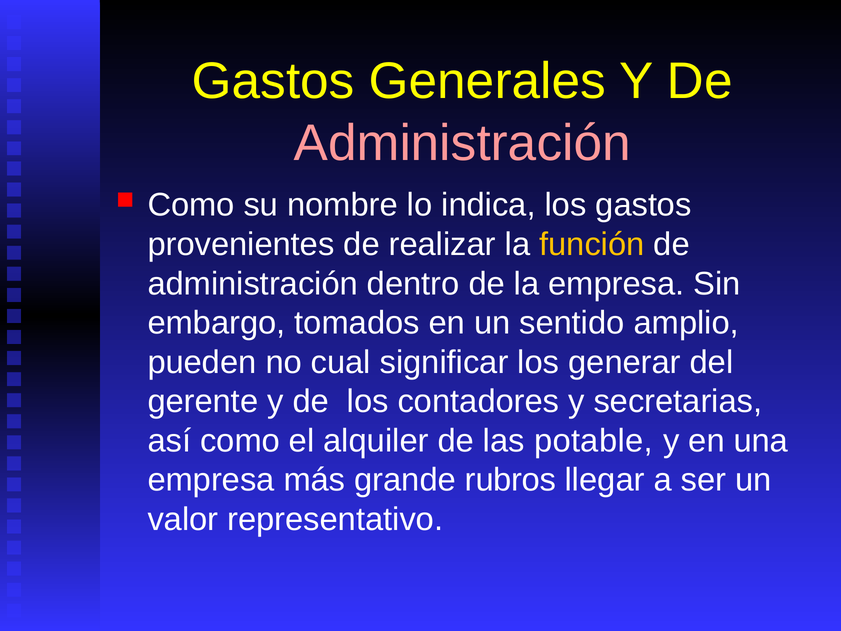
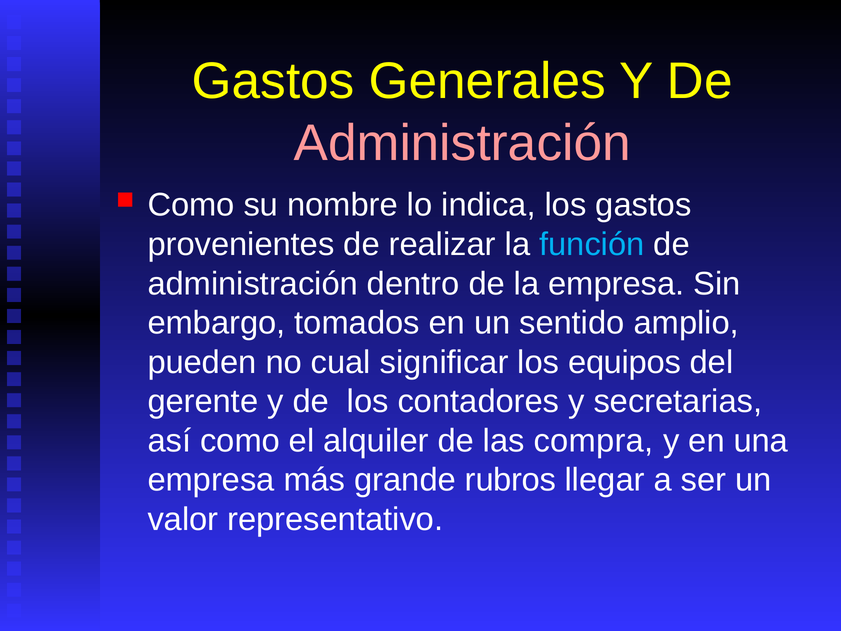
función colour: yellow -> light blue
generar: generar -> equipos
potable: potable -> compra
